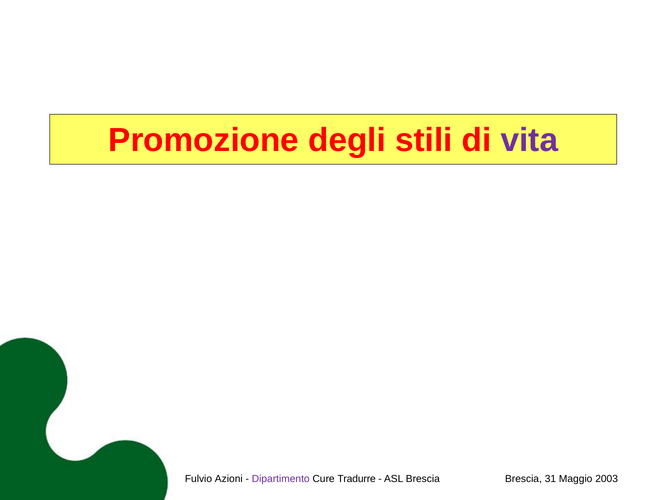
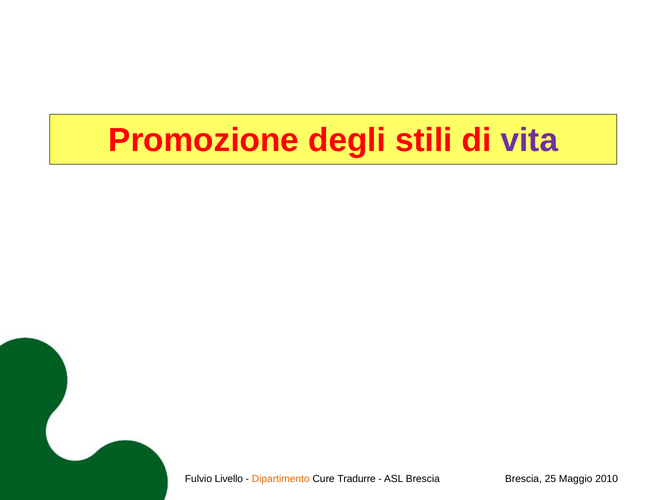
Azioni: Azioni -> Livello
Dipartimento colour: purple -> orange
31: 31 -> 25
2003: 2003 -> 2010
